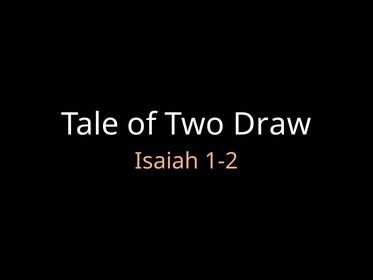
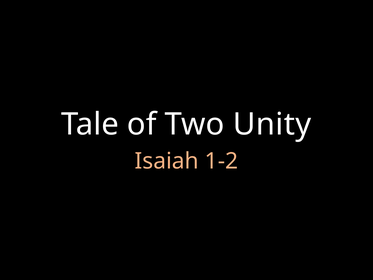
Draw: Draw -> Unity
